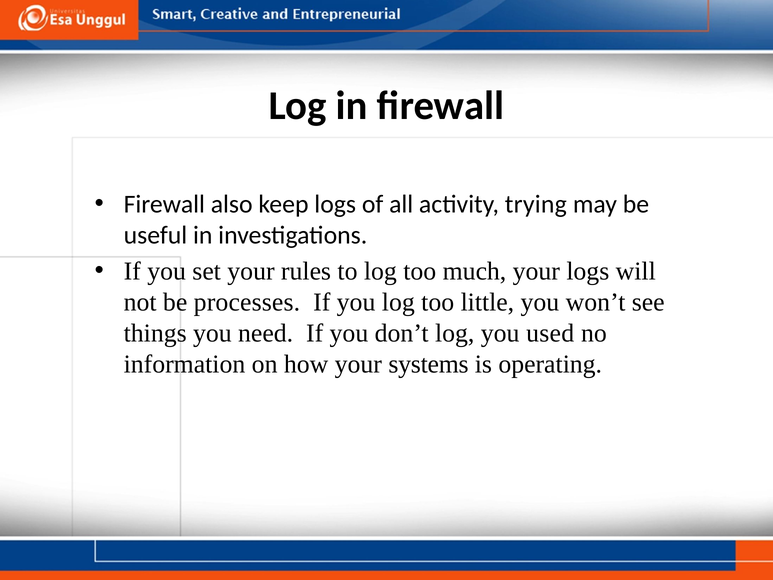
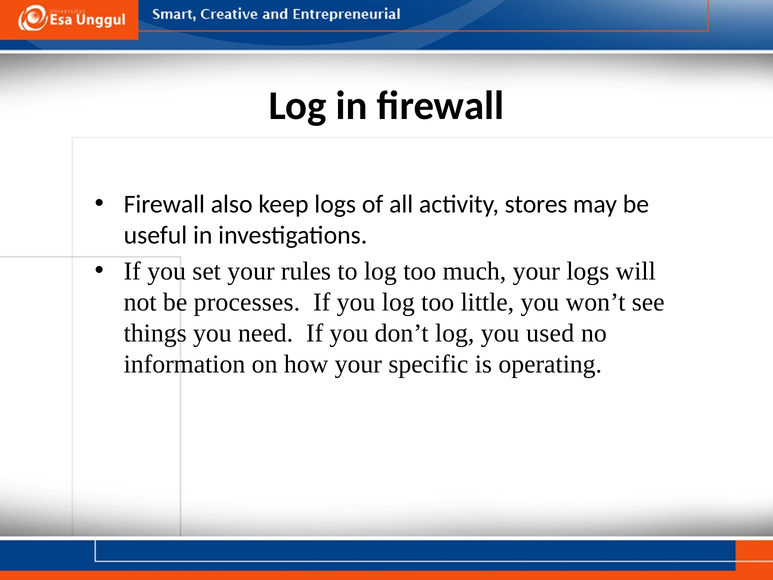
trying: trying -> stores
systems: systems -> specific
